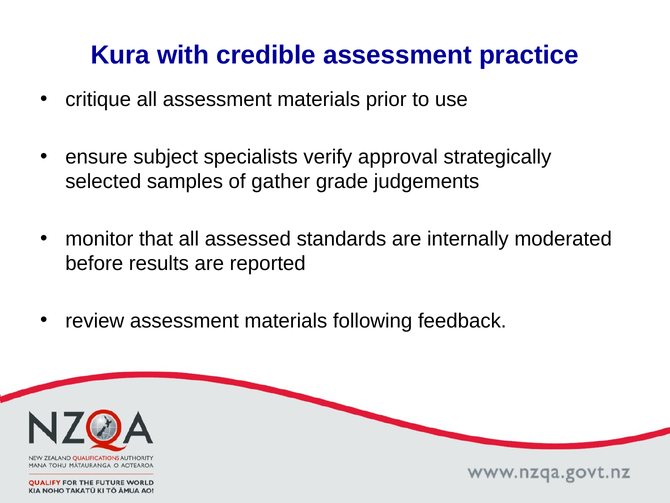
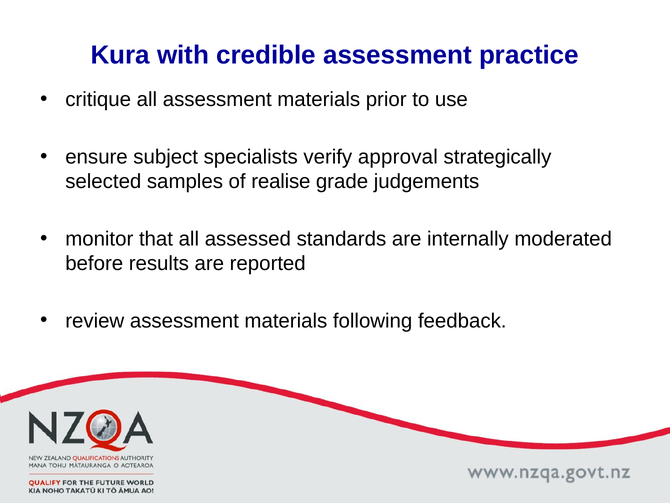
gather: gather -> realise
